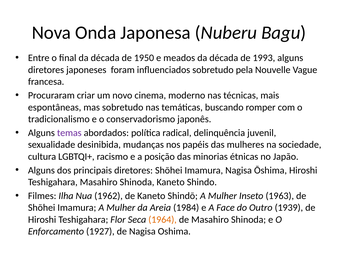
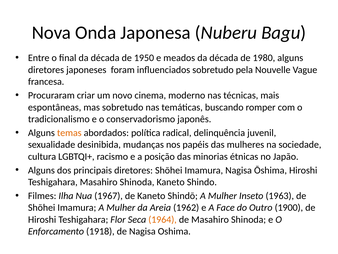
1993: 1993 -> 1980
temas colour: purple -> orange
1962: 1962 -> 1967
1984: 1984 -> 1962
1939: 1939 -> 1900
1927: 1927 -> 1918
